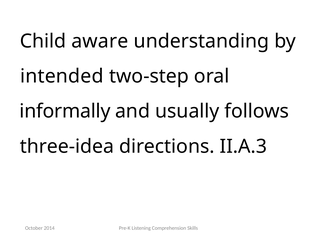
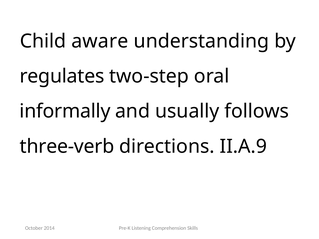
intended: intended -> regulates
three‐idea: three‐idea -> three‐verb
II.A.3: II.A.3 -> II.A.9
